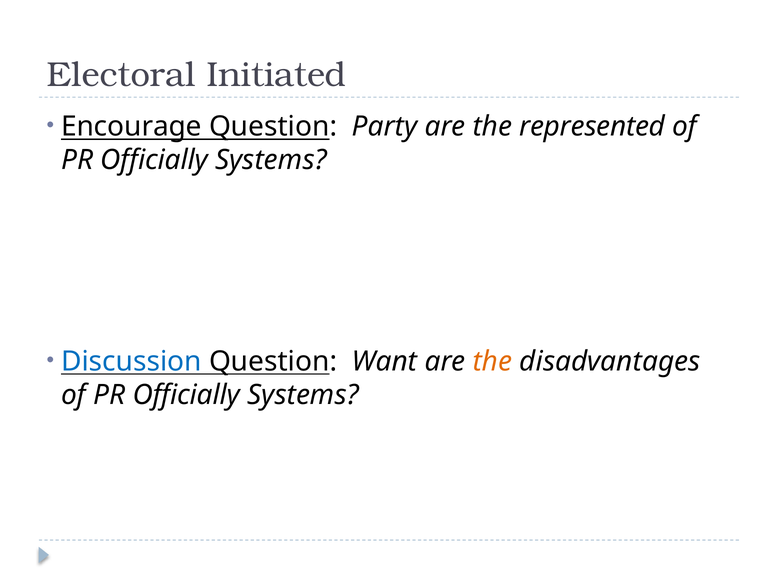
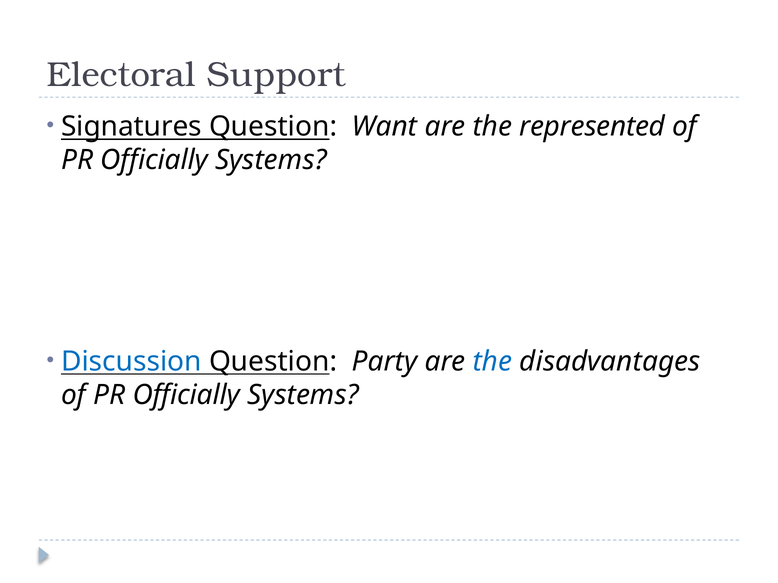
Initiated: Initiated -> Support
Encourage: Encourage -> Signatures
Party: Party -> Want
Want: Want -> Party
the at (492, 362) colour: orange -> blue
